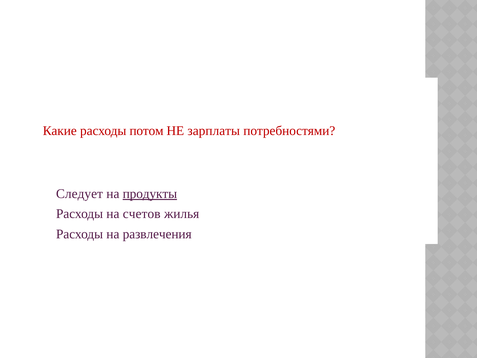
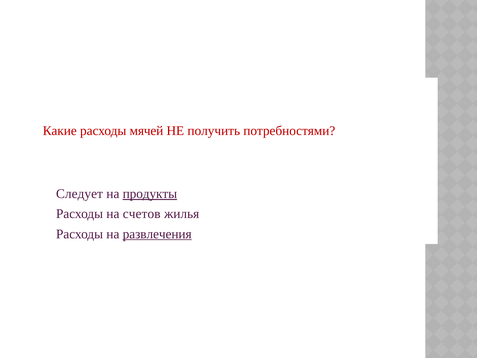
потом: потом -> мячей
зарплаты: зарплаты -> получить
развлечения underline: none -> present
